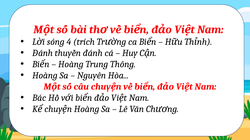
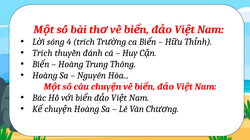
Đánh at (43, 53): Đánh -> Trích
